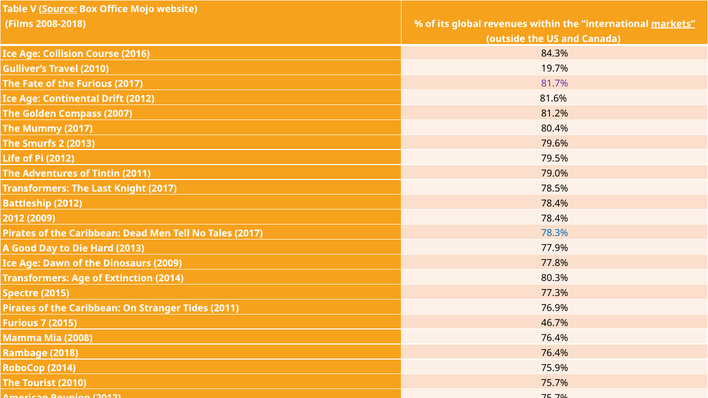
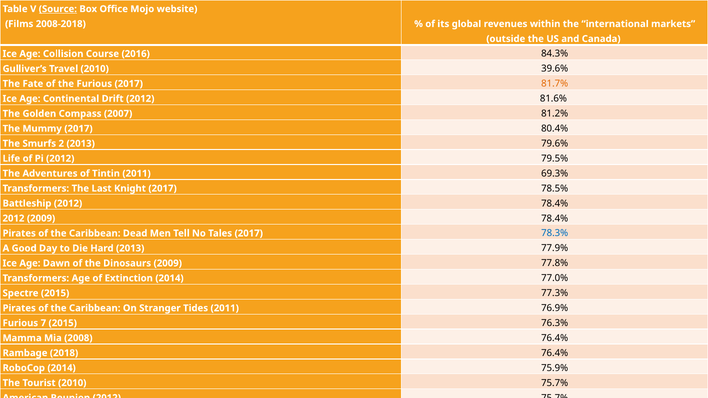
markets underline: present -> none
19.7%: 19.7% -> 39.6%
81.7% colour: purple -> orange
79.0%: 79.0% -> 69.3%
80.3%: 80.3% -> 77.0%
46.7%: 46.7% -> 76.3%
